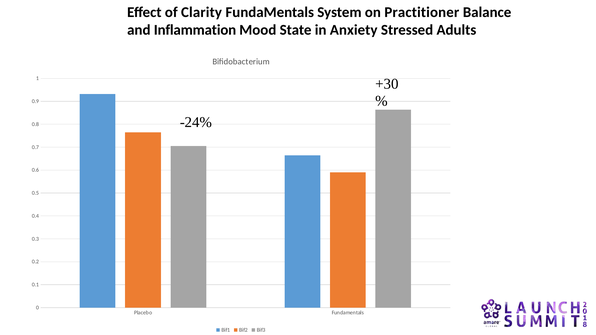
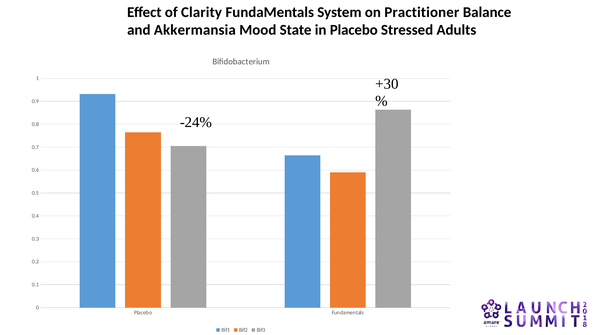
Inflammation: Inflammation -> Akkermansia
in Anxiety: Anxiety -> Placebo
